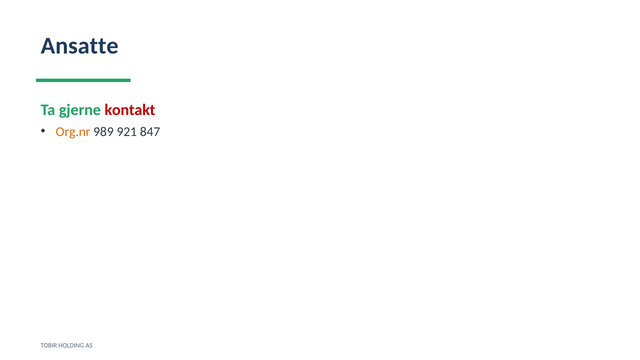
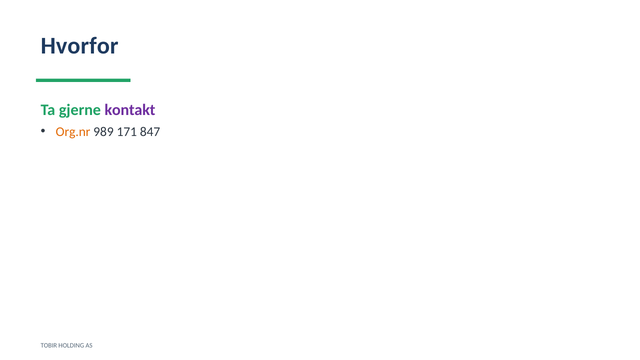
Ansatte: Ansatte -> Hvorfor
kontakt colour: red -> purple
921: 921 -> 171
